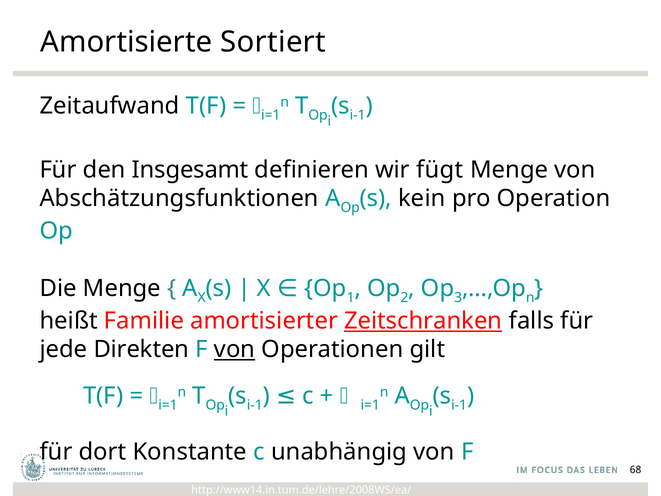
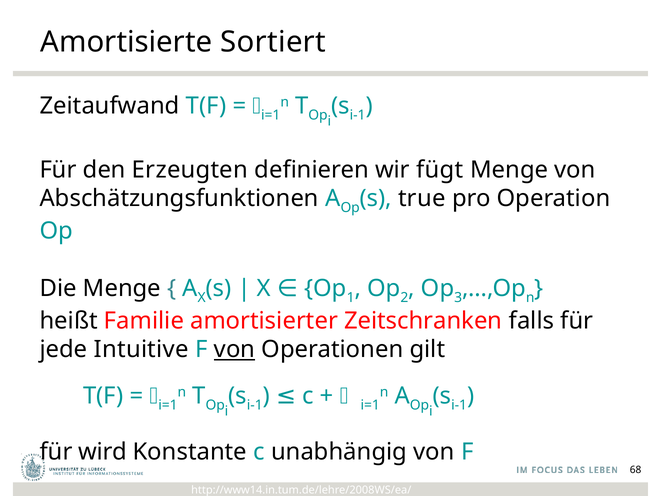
Insgesamt: Insgesamt -> Erzeugten
kein: kein -> true
Zeitschranken underline: present -> none
Direkten: Direkten -> Intuitive
dort: dort -> wird
